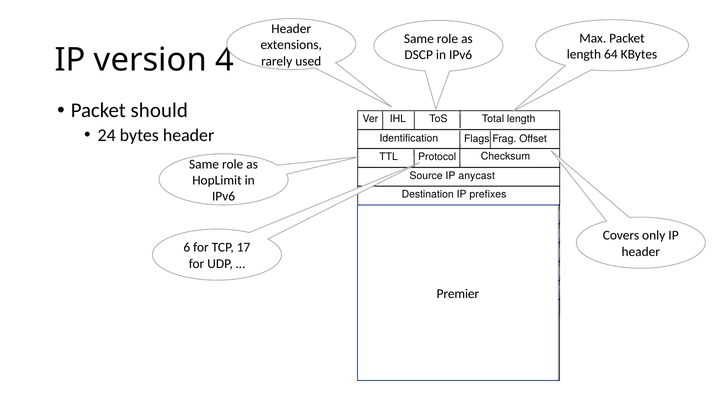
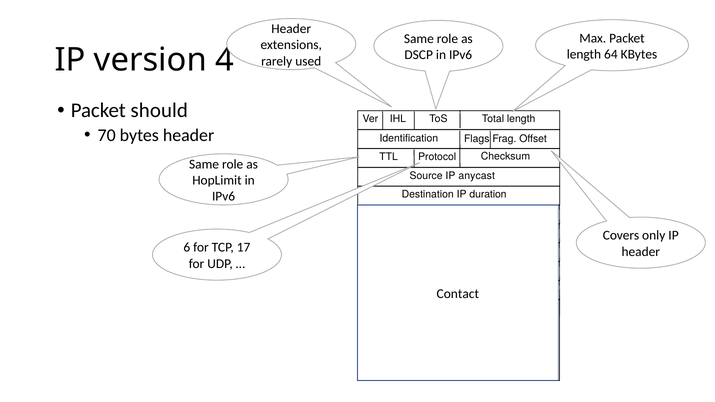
24: 24 -> 70
prefixes: prefixes -> duration
Premier: Premier -> Contact
